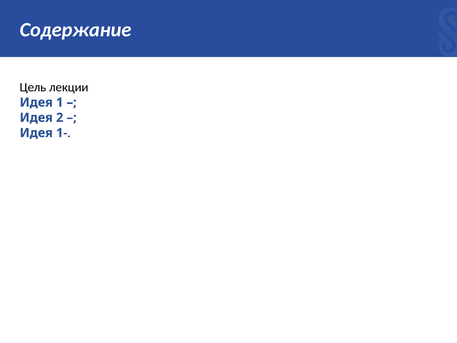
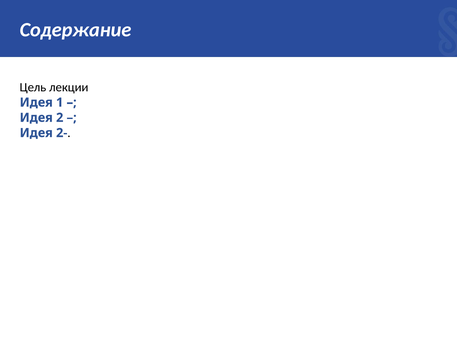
1-: 1- -> 2-
